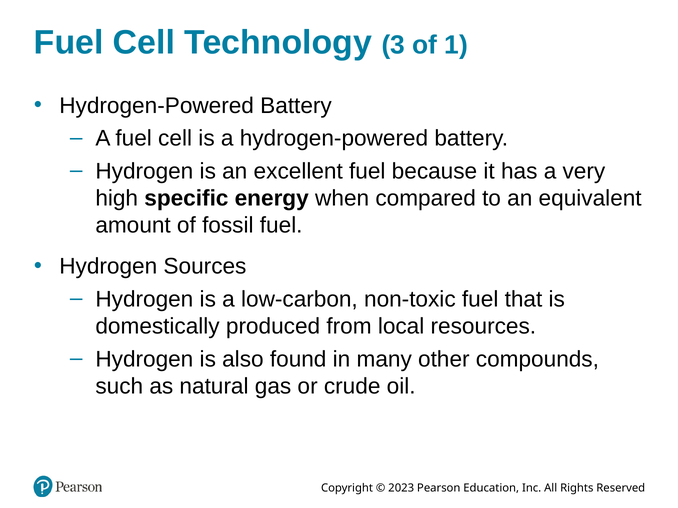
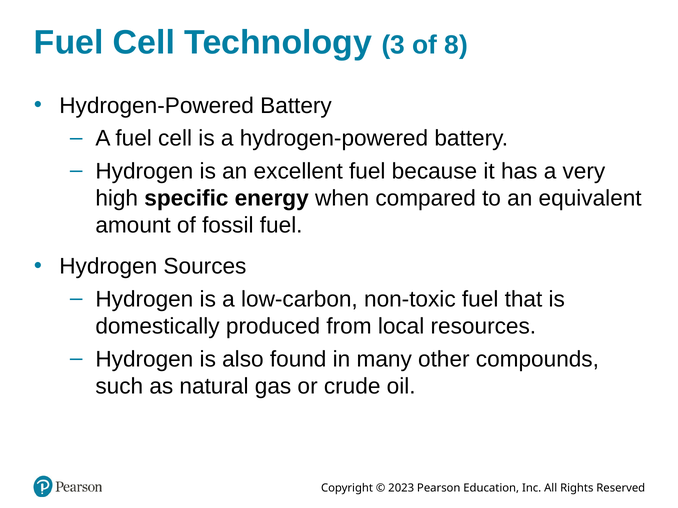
1: 1 -> 8
